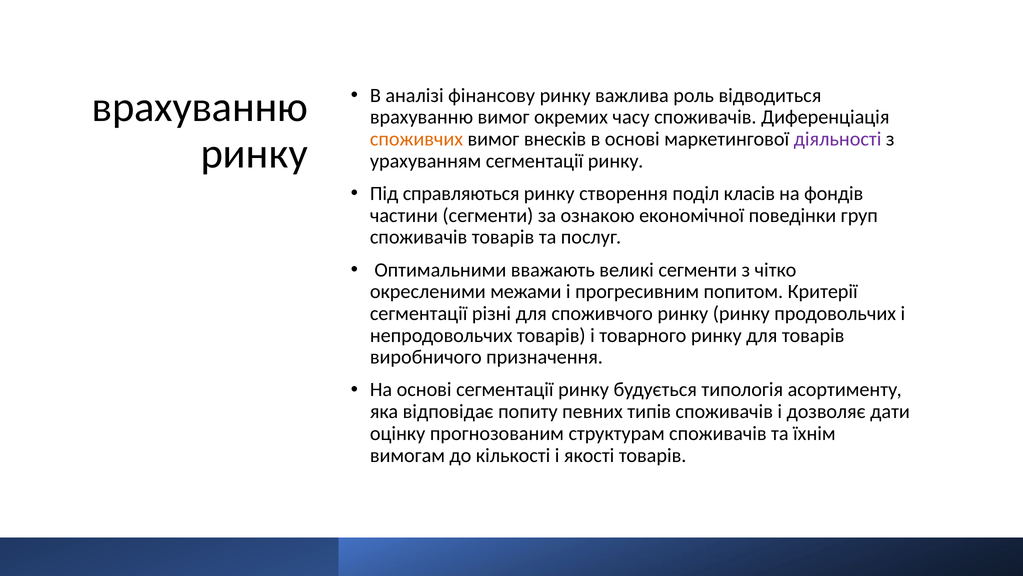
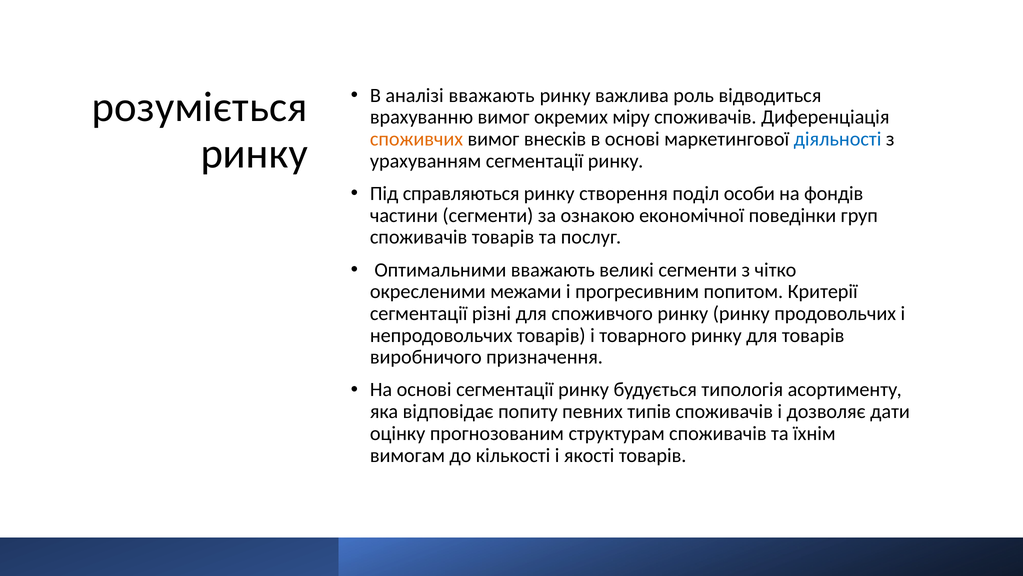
аналізі фінансову: фінансову -> вважають
врахуванню at (200, 107): врахуванню -> розуміється
часу: часу -> міру
діяльності colour: purple -> blue
класів: класів -> особи
